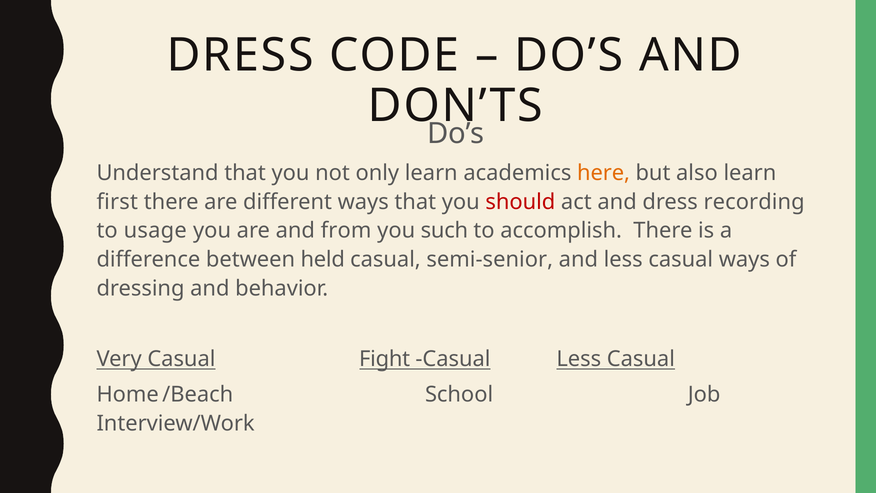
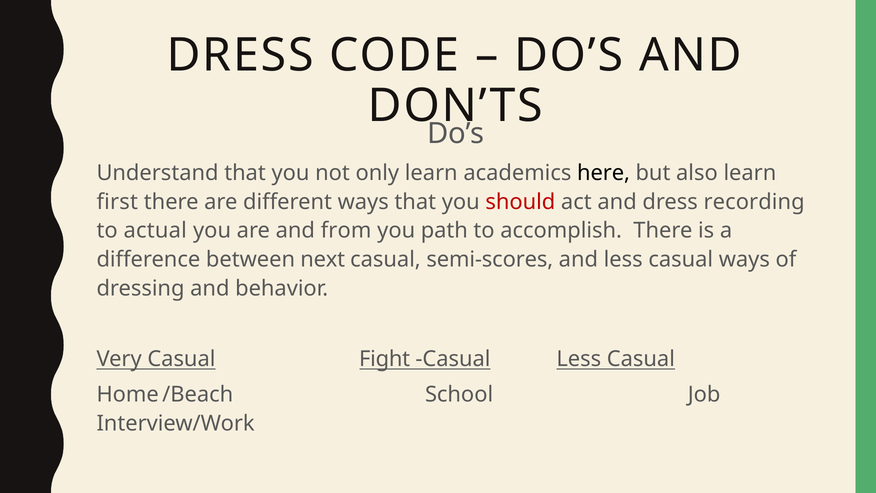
here colour: orange -> black
usage: usage -> actual
such: such -> path
held: held -> next
semi-senior: semi-senior -> semi-scores
